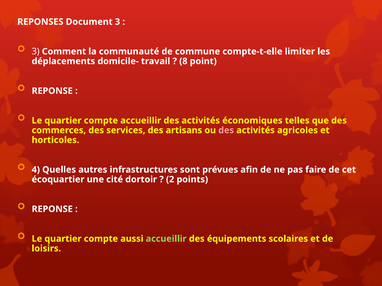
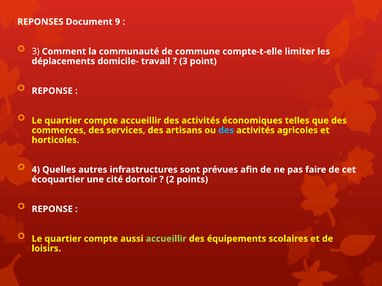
Document 3: 3 -> 9
8 at (183, 61): 8 -> 3
des at (226, 130) colour: pink -> light blue
